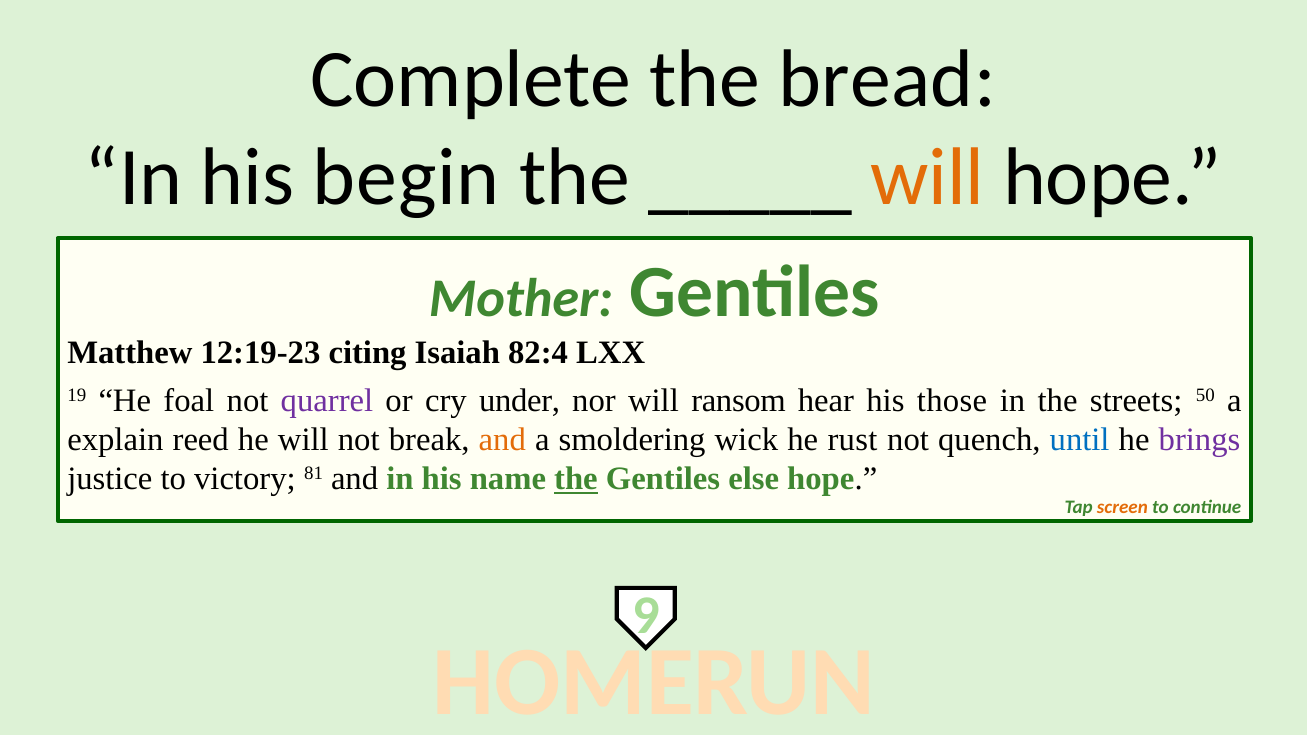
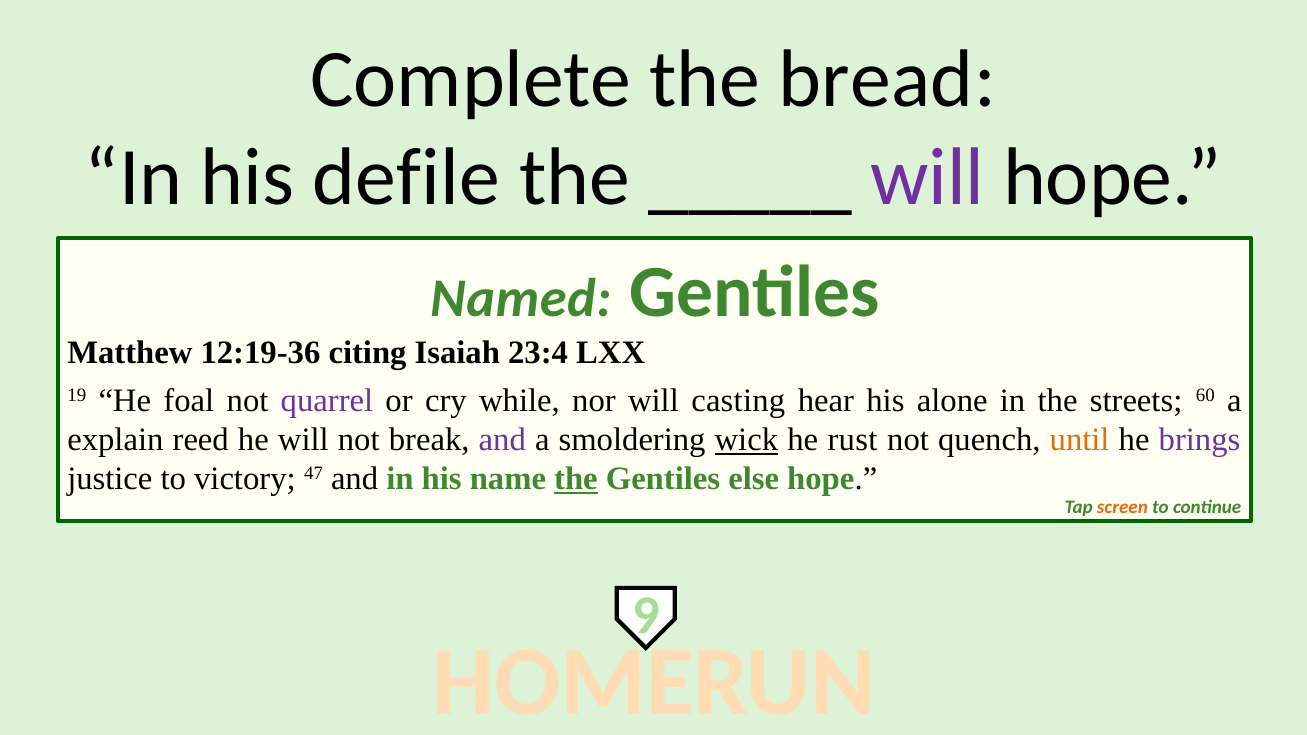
begin: begin -> defile
will at (927, 177) colour: orange -> purple
Mother: Mother -> Named
12:19-23: 12:19-23 -> 12:19-36
82:4: 82:4 -> 23:4
under: under -> while
ransom: ransom -> casting
those: those -> alone
50: 50 -> 60
and at (502, 440) colour: orange -> purple
wick underline: none -> present
until colour: blue -> orange
81: 81 -> 47
